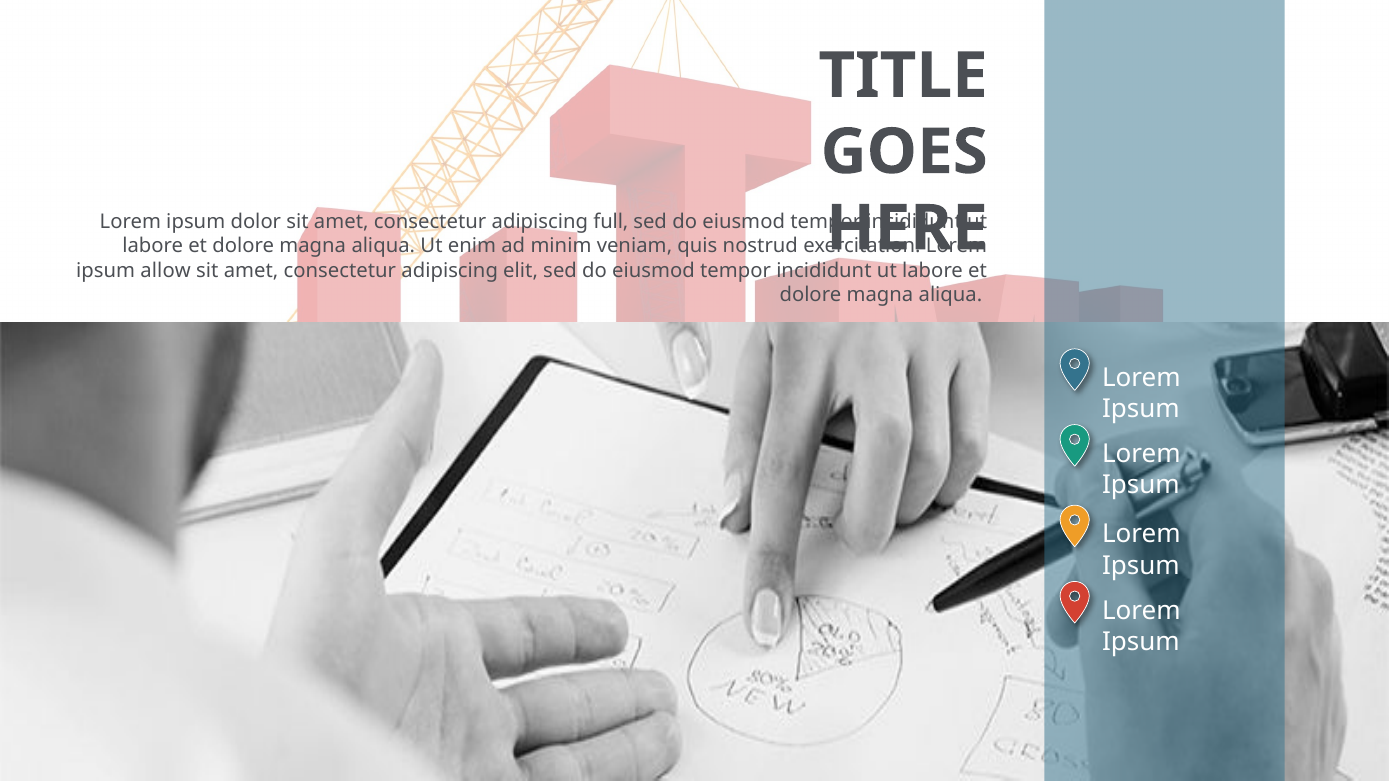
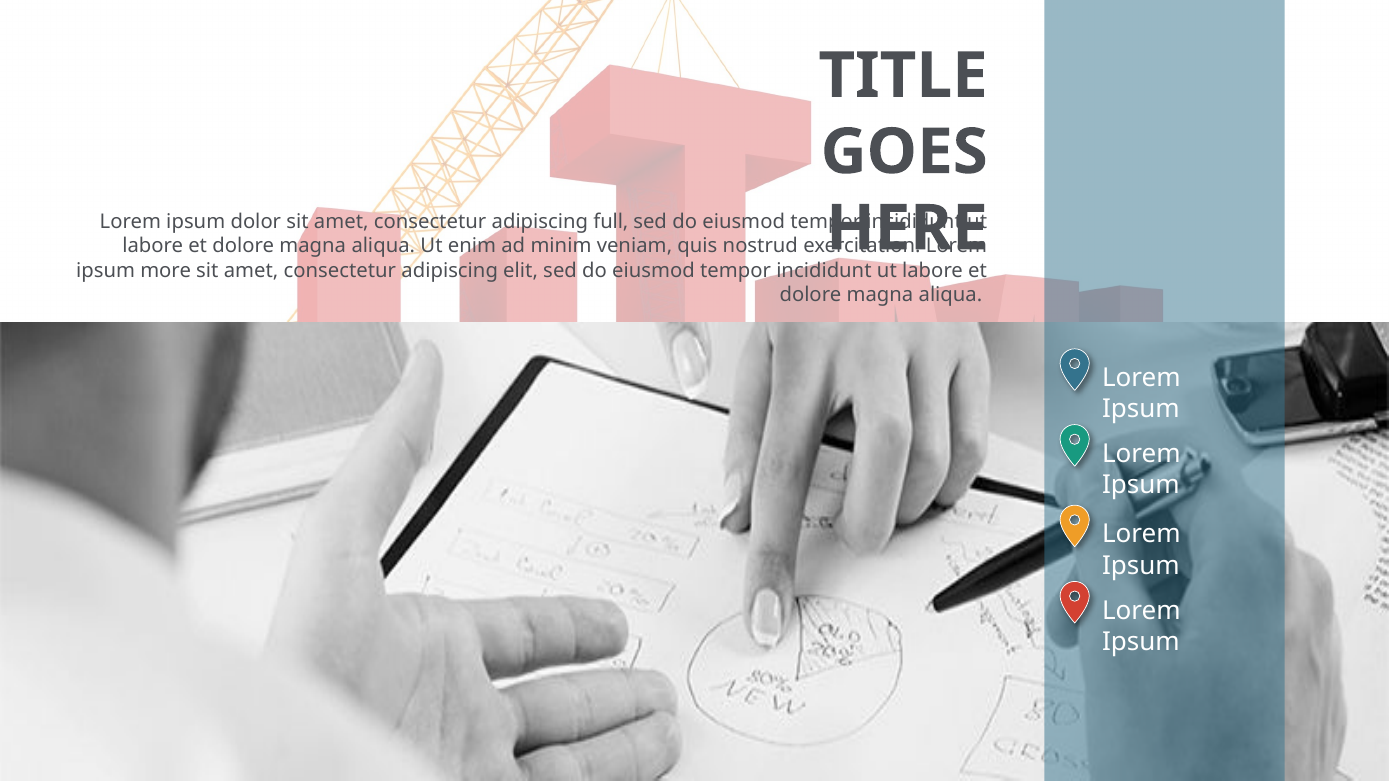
allow: allow -> more
